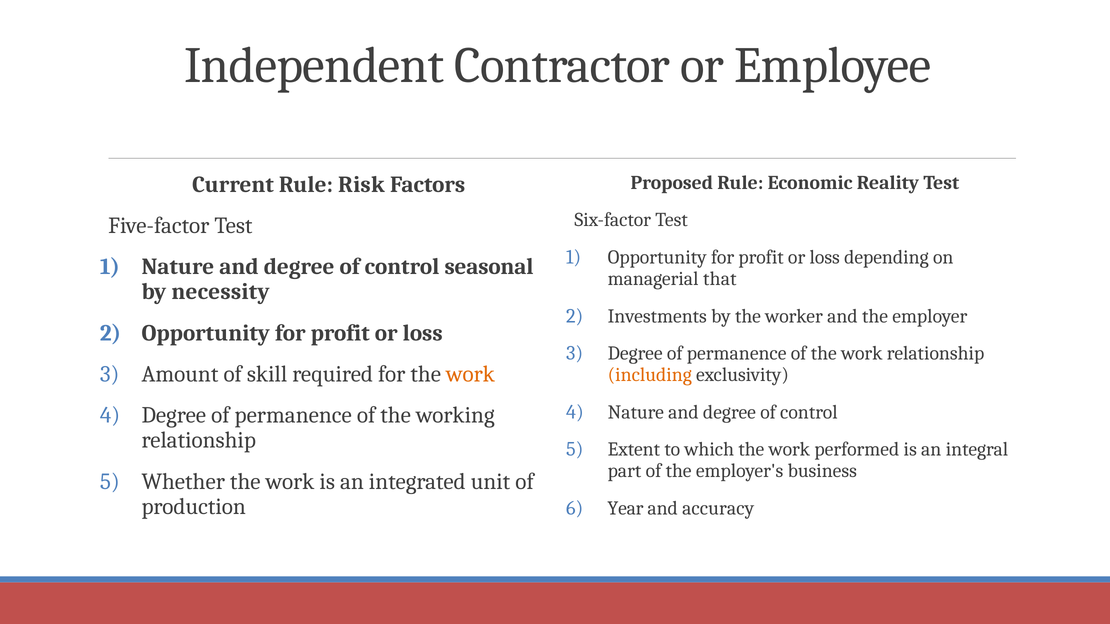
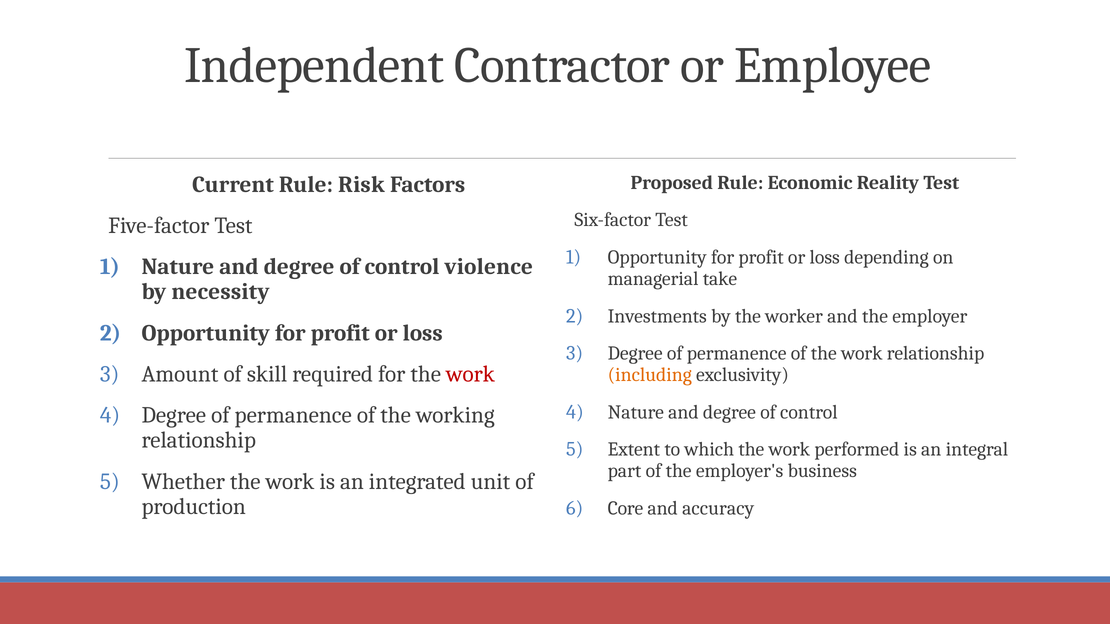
seasonal: seasonal -> violence
that: that -> take
work at (470, 374) colour: orange -> red
Year: Year -> Core
